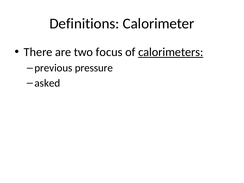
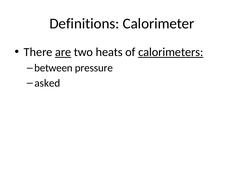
are underline: none -> present
focus: focus -> heats
previous: previous -> between
